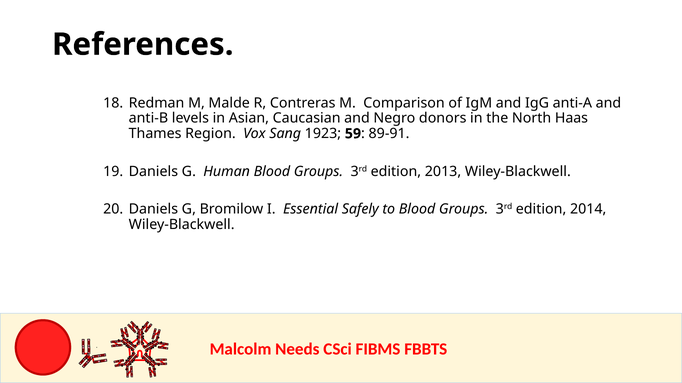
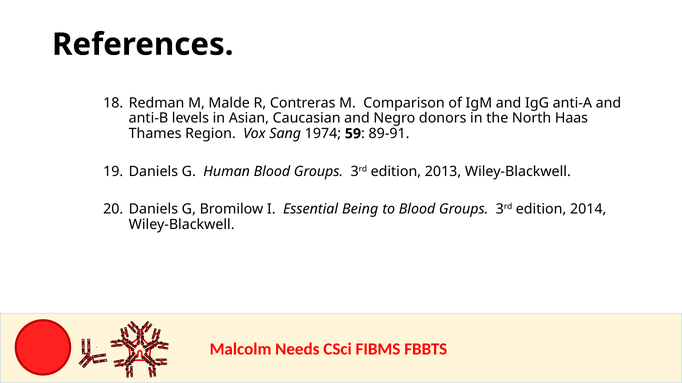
1923: 1923 -> 1974
Safely: Safely -> Being
